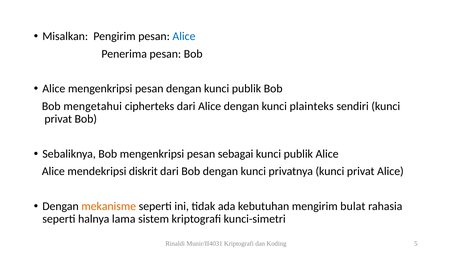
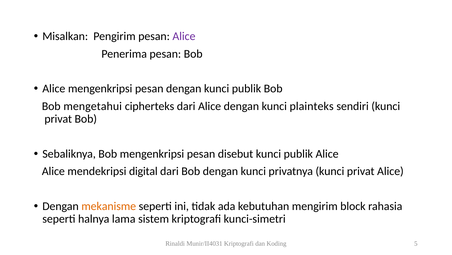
Alice at (184, 36) colour: blue -> purple
sebagai: sebagai -> disebut
diskrit: diskrit -> digital
bulat: bulat -> block
